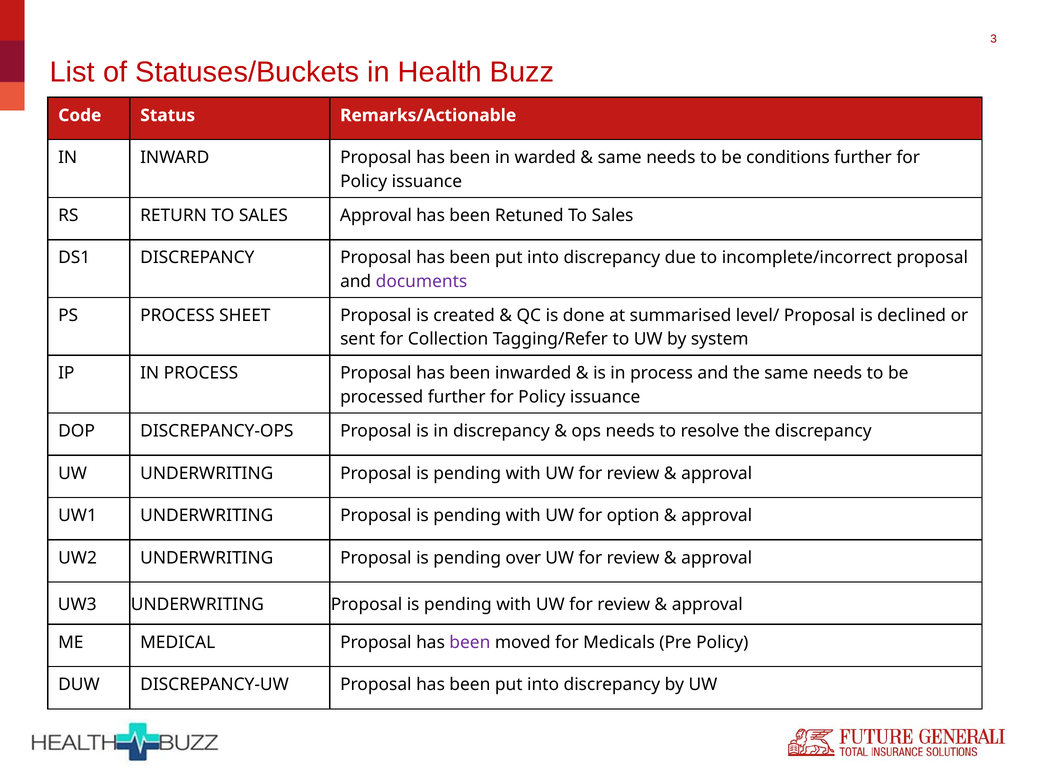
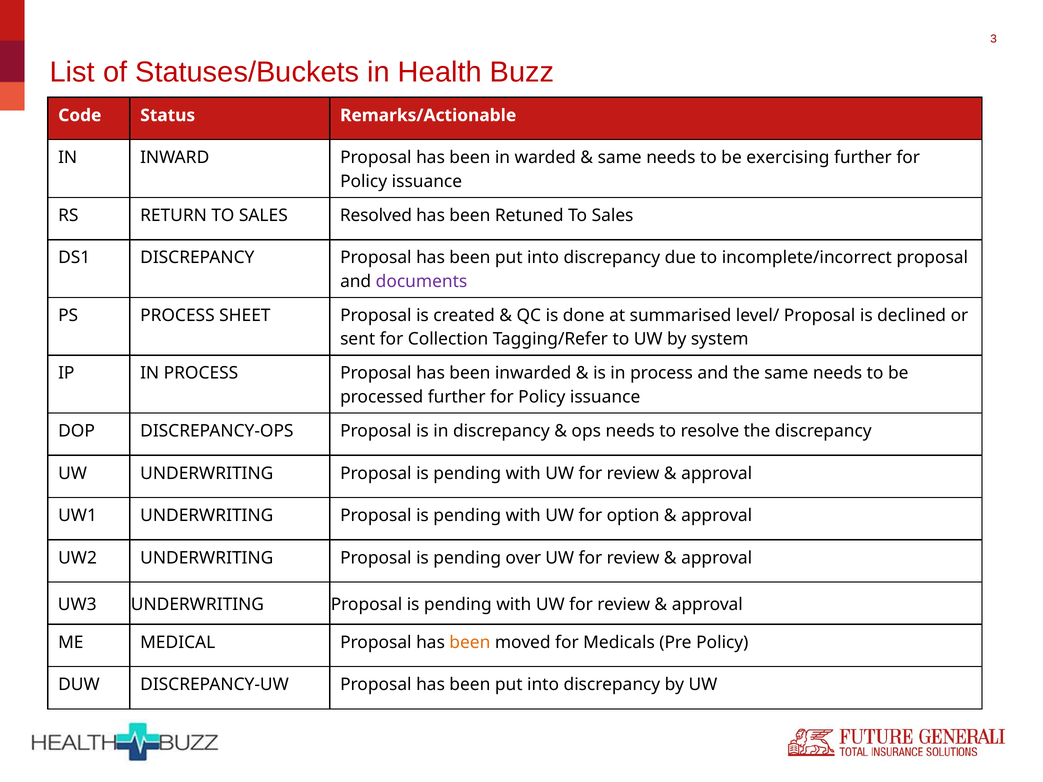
conditions: conditions -> exercising
SALES Approval: Approval -> Resolved
been at (470, 643) colour: purple -> orange
